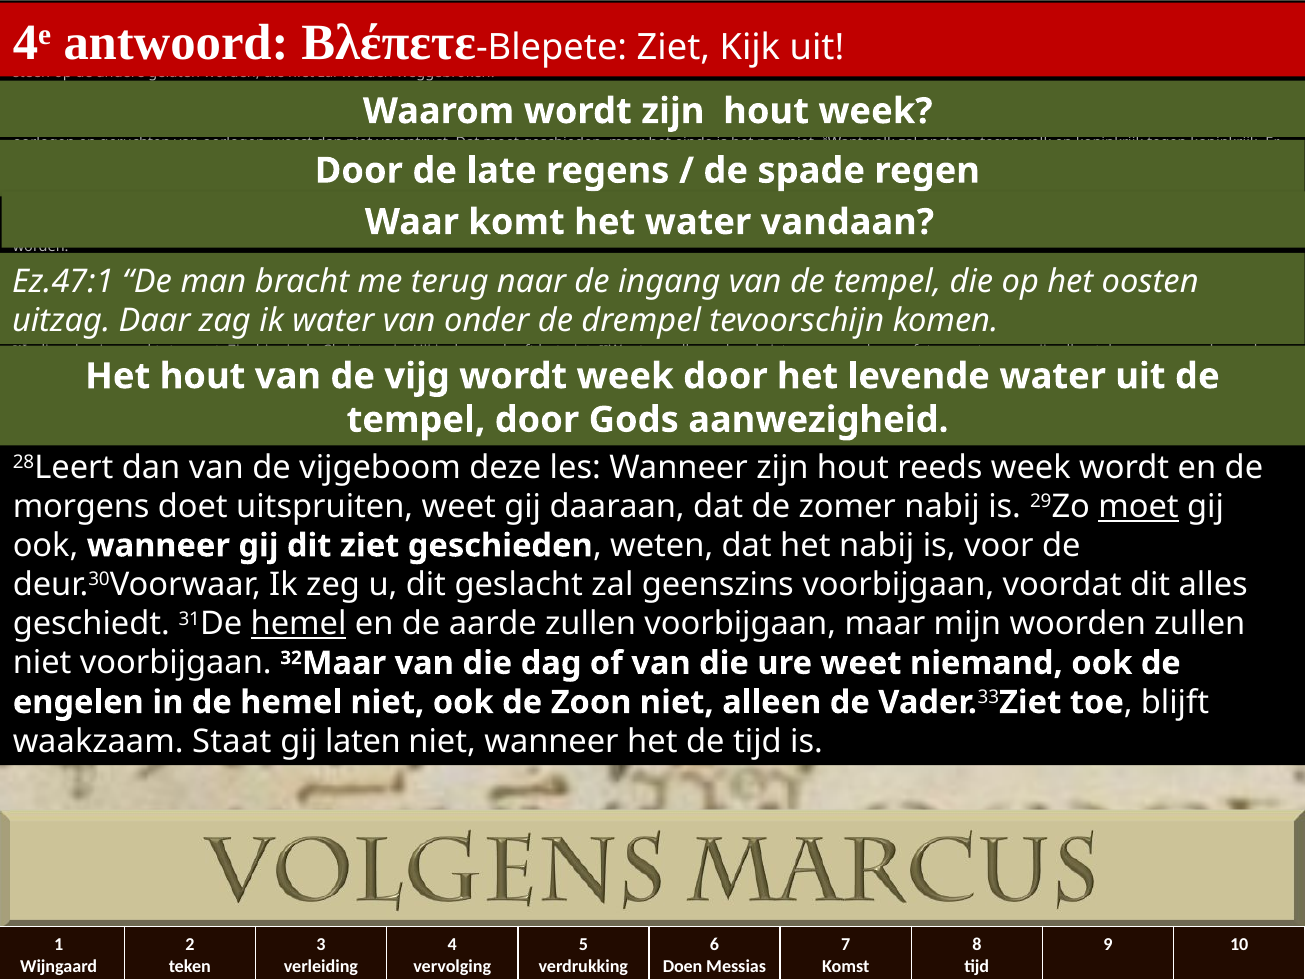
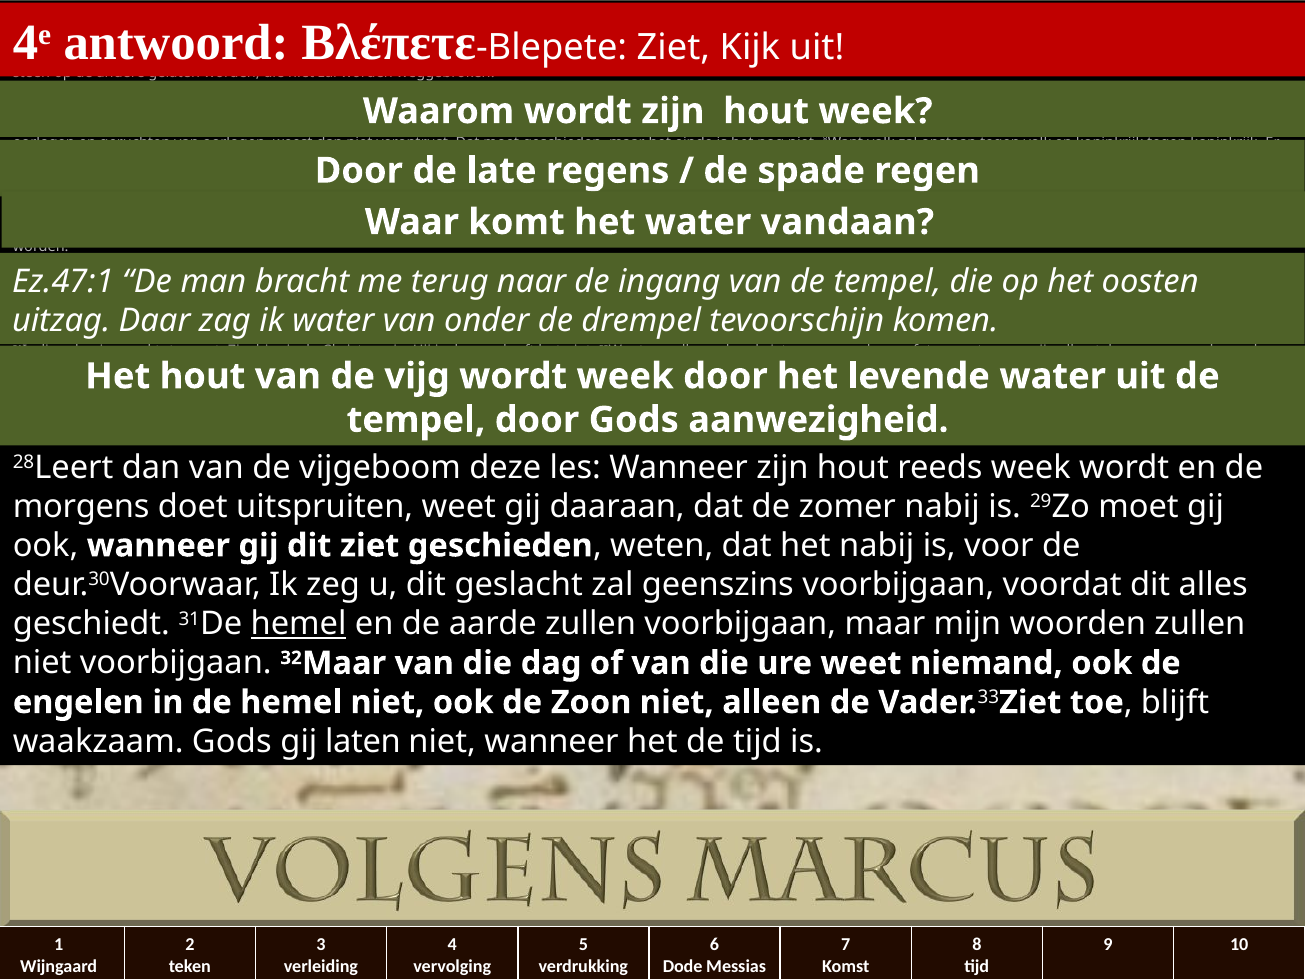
moet at (1138, 506) underline: present -> none
waakzaam Staat: Staat -> Gods
Doen at (683, 966): Doen -> Dode
